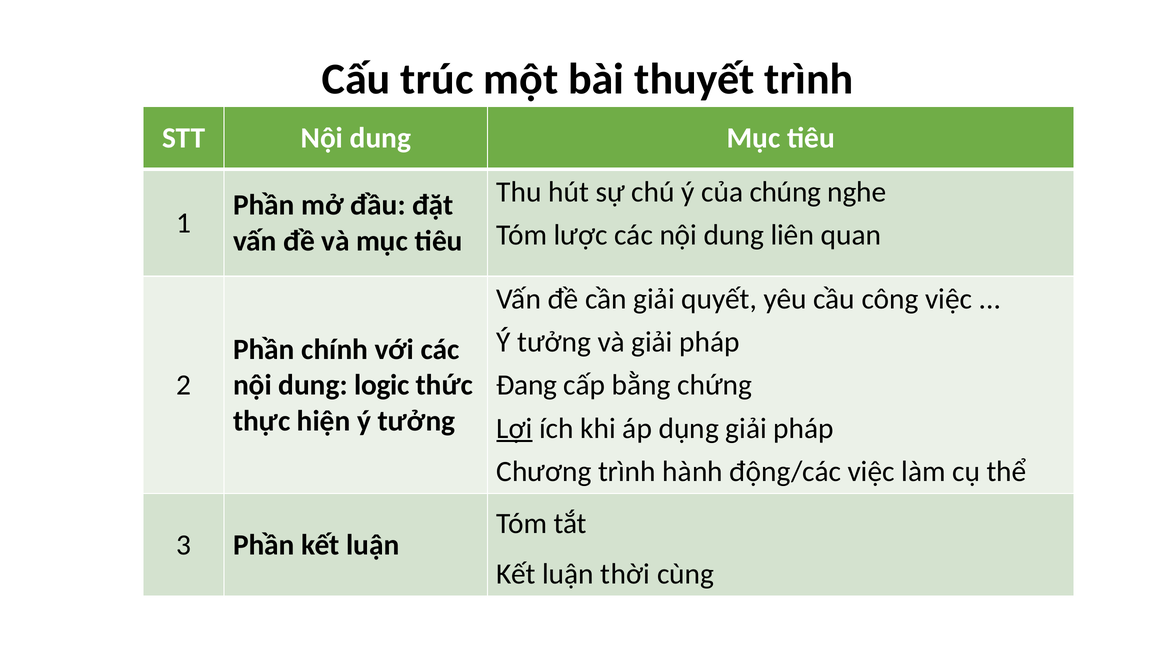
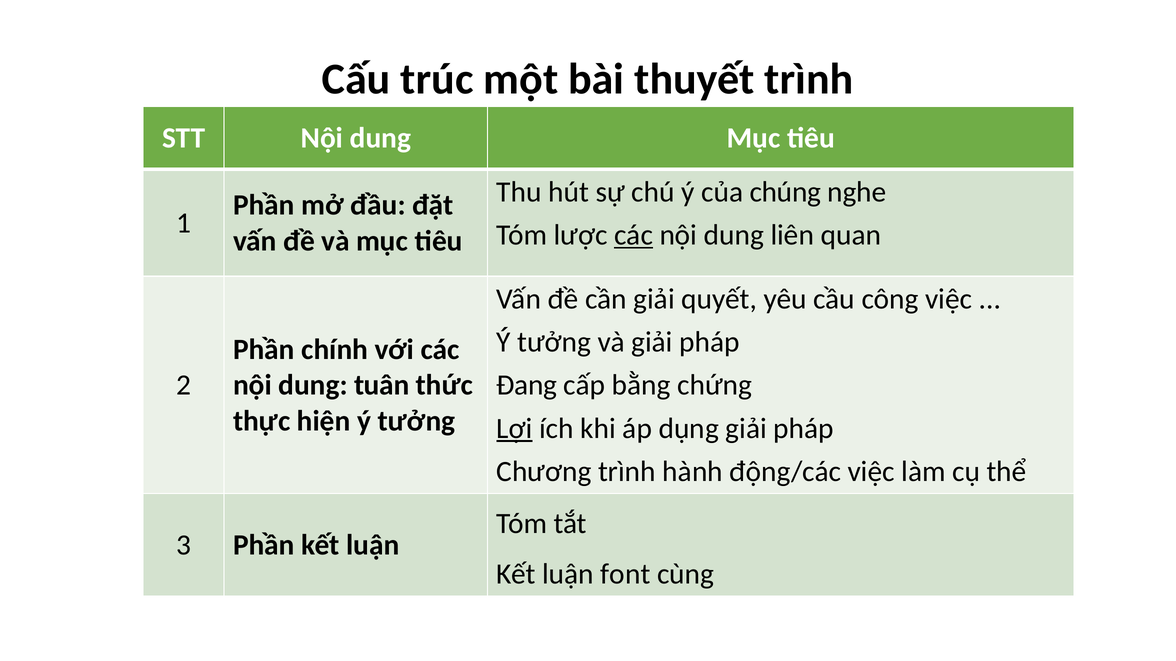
các at (634, 235) underline: none -> present
logic: logic -> tuân
thời: thời -> font
